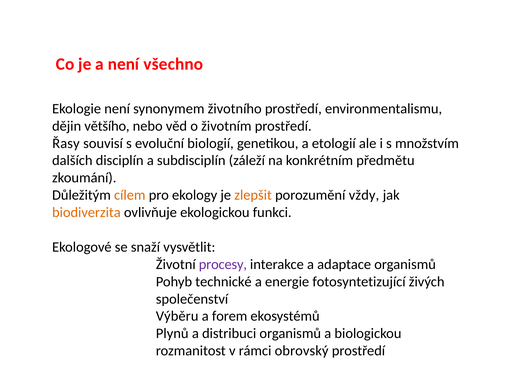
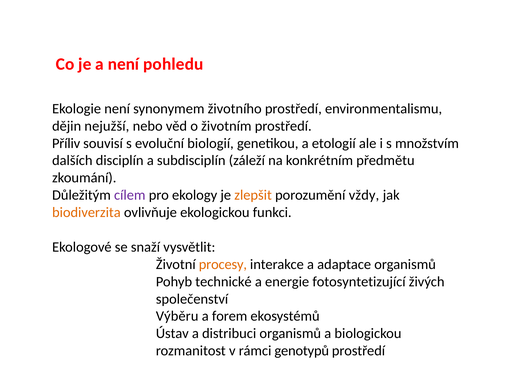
všechno: všechno -> pohledu
většího: většího -> nejužší
Řasy: Řasy -> Příliv
cílem colour: orange -> purple
procesy colour: purple -> orange
Plynů: Plynů -> Ústav
obrovský: obrovský -> genotypů
